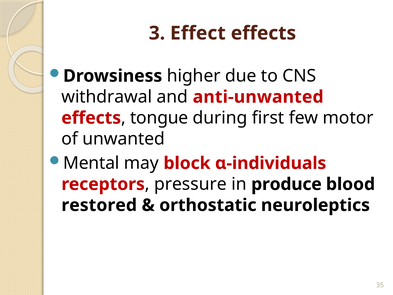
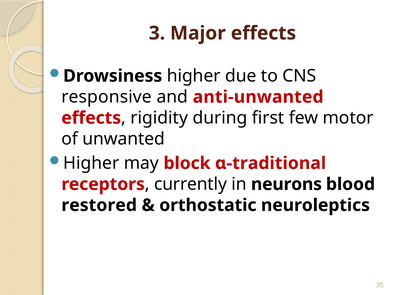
Effect: Effect -> Major
withdrawal: withdrawal -> responsive
tongue: tongue -> rigidity
Mental at (91, 163): Mental -> Higher
α-individuals: α-individuals -> α-traditional
pressure: pressure -> currently
produce: produce -> neurons
